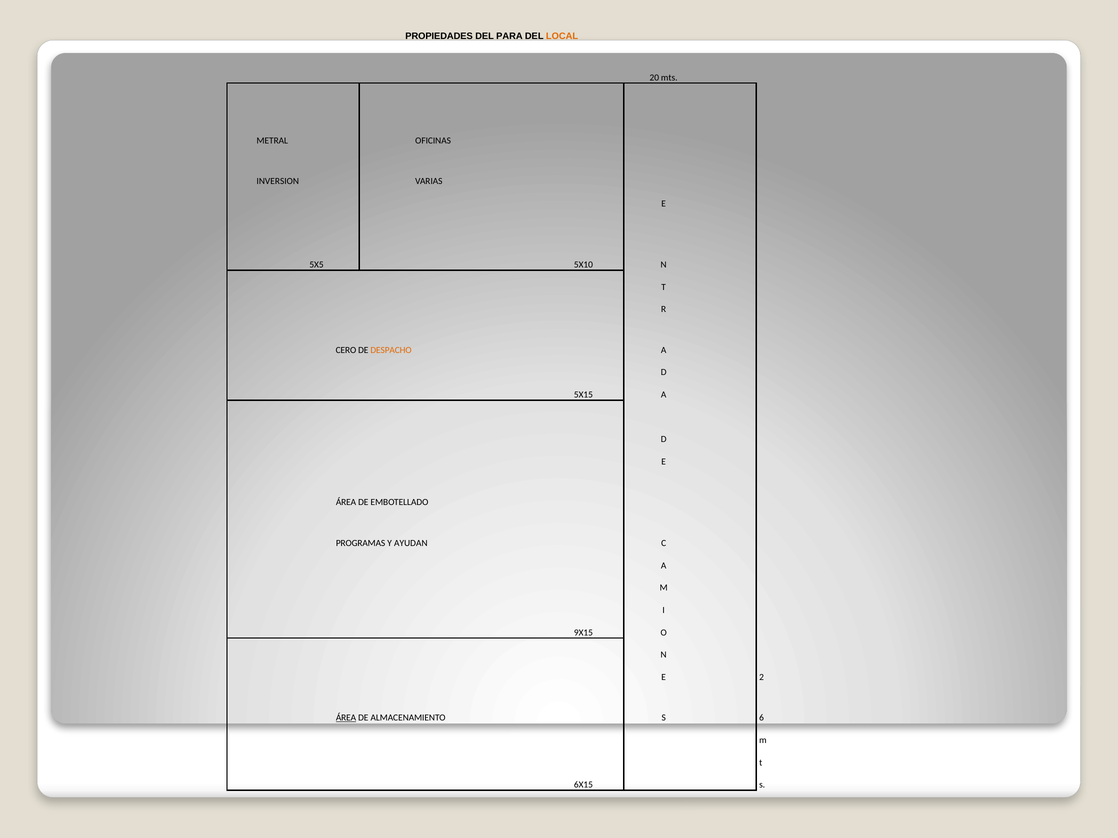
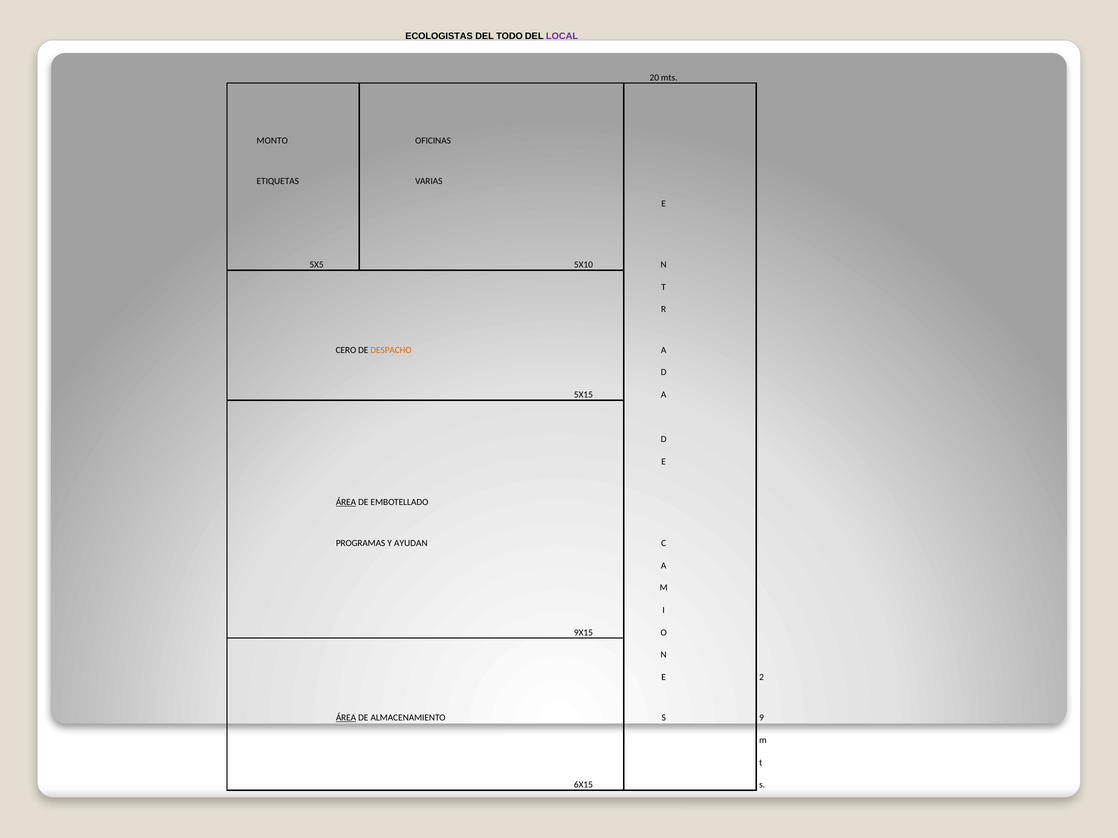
PROPIEDADES: PROPIEDADES -> ECOLOGISTAS
PARA: PARA -> TODO
LOCAL colour: orange -> purple
METRAL: METRAL -> MONTO
INVERSION: INVERSION -> ETIQUETAS
ÁREA at (346, 503) underline: none -> present
6: 6 -> 9
